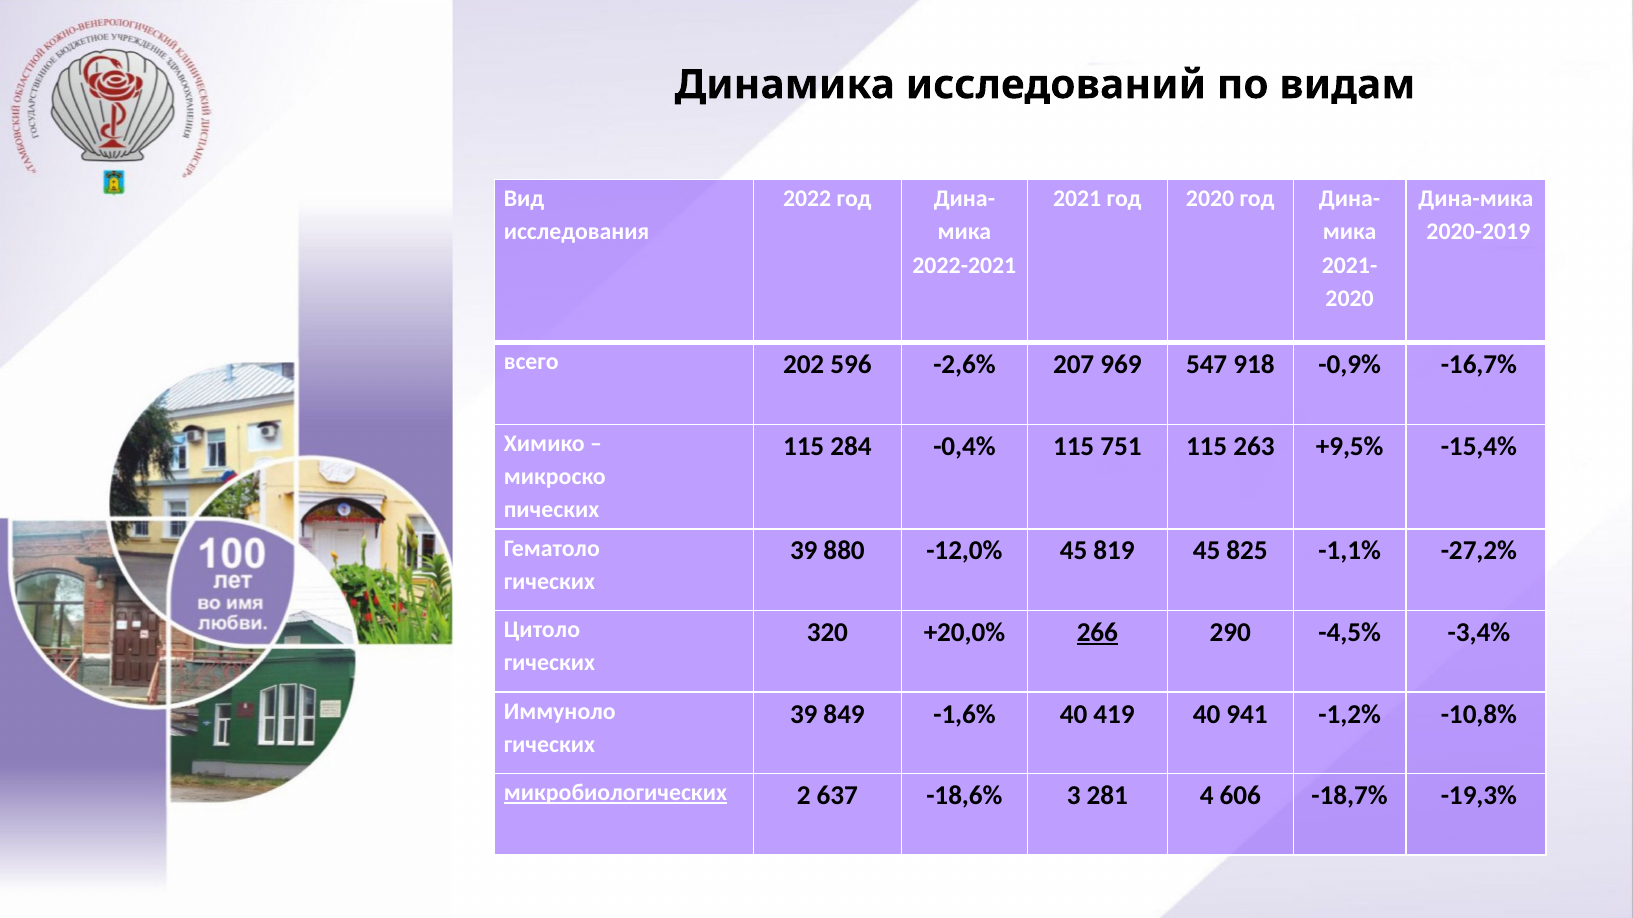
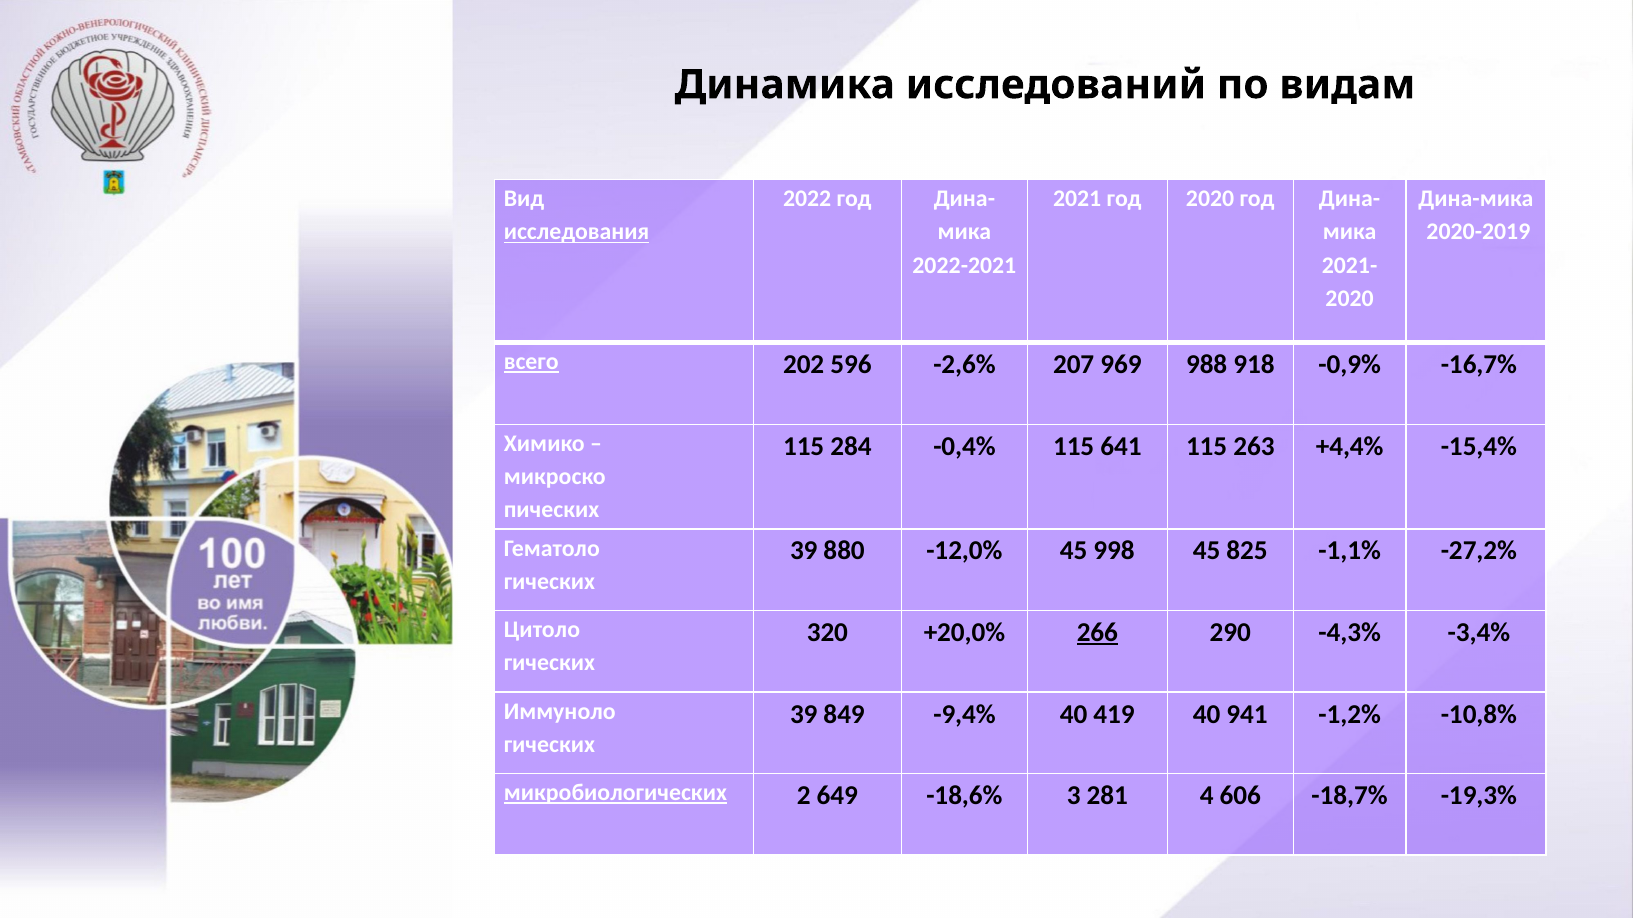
исследования underline: none -> present
всего underline: none -> present
547: 547 -> 988
751: 751 -> 641
+9,5%: +9,5% -> +4,4%
819: 819 -> 998
-4,5%: -4,5% -> -4,3%
-1,6%: -1,6% -> -9,4%
637: 637 -> 649
